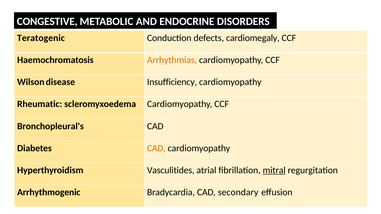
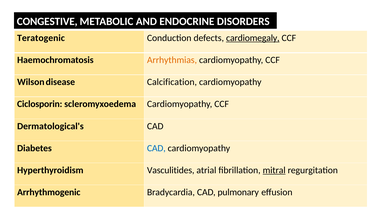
cardiomegaly underline: none -> present
Insufficiency: Insufficiency -> Calcification
Rheumatic: Rheumatic -> Ciclosporin
Bronchopleural's: Bronchopleural's -> Dermatological's
CAD at (156, 148) colour: orange -> blue
secondary: secondary -> pulmonary
